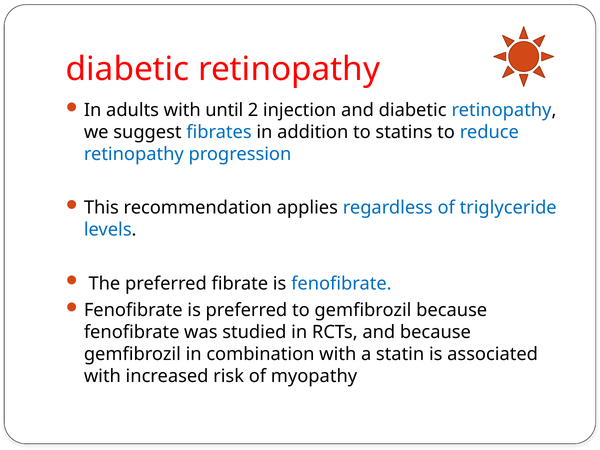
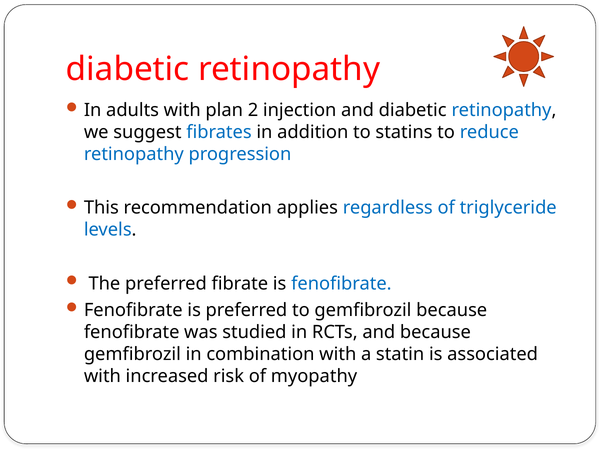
until: until -> plan
